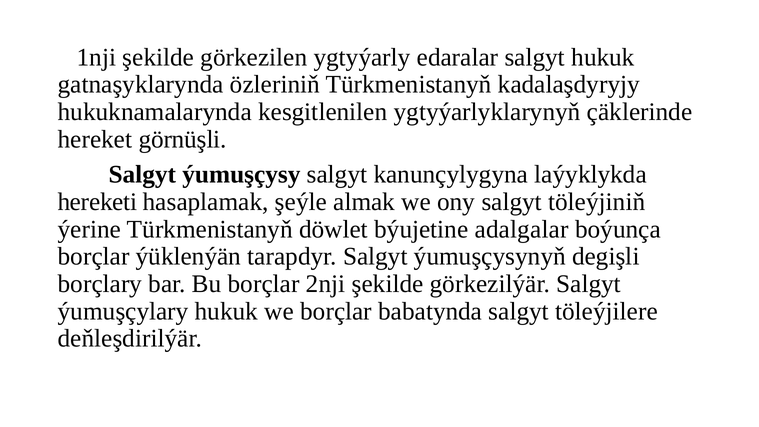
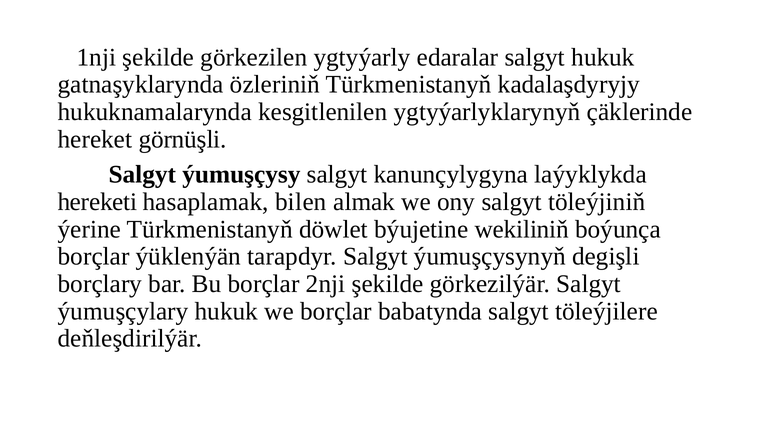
şeýle: şeýle -> bilen
adalgalar: adalgalar -> wekiliniň
